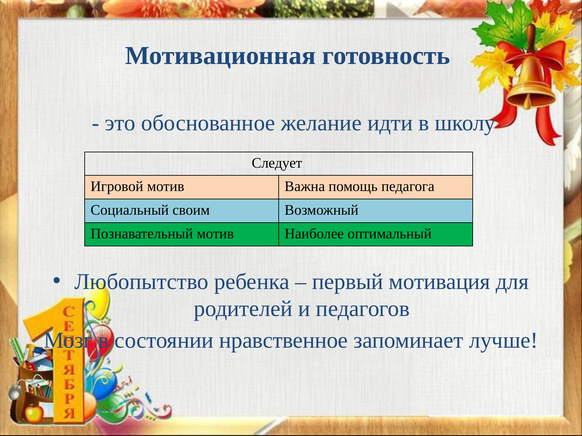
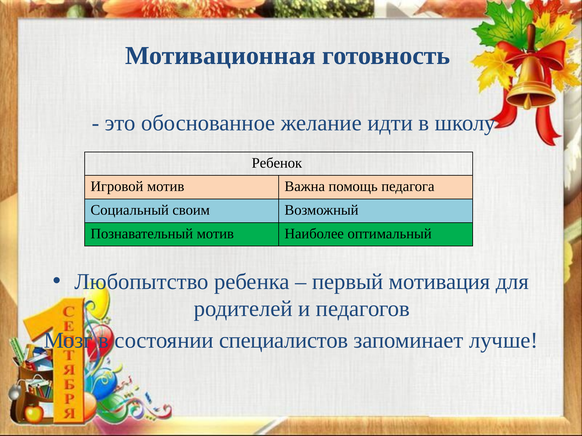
Следует: Следует -> Ребенок
нравственное: нравственное -> специалистов
